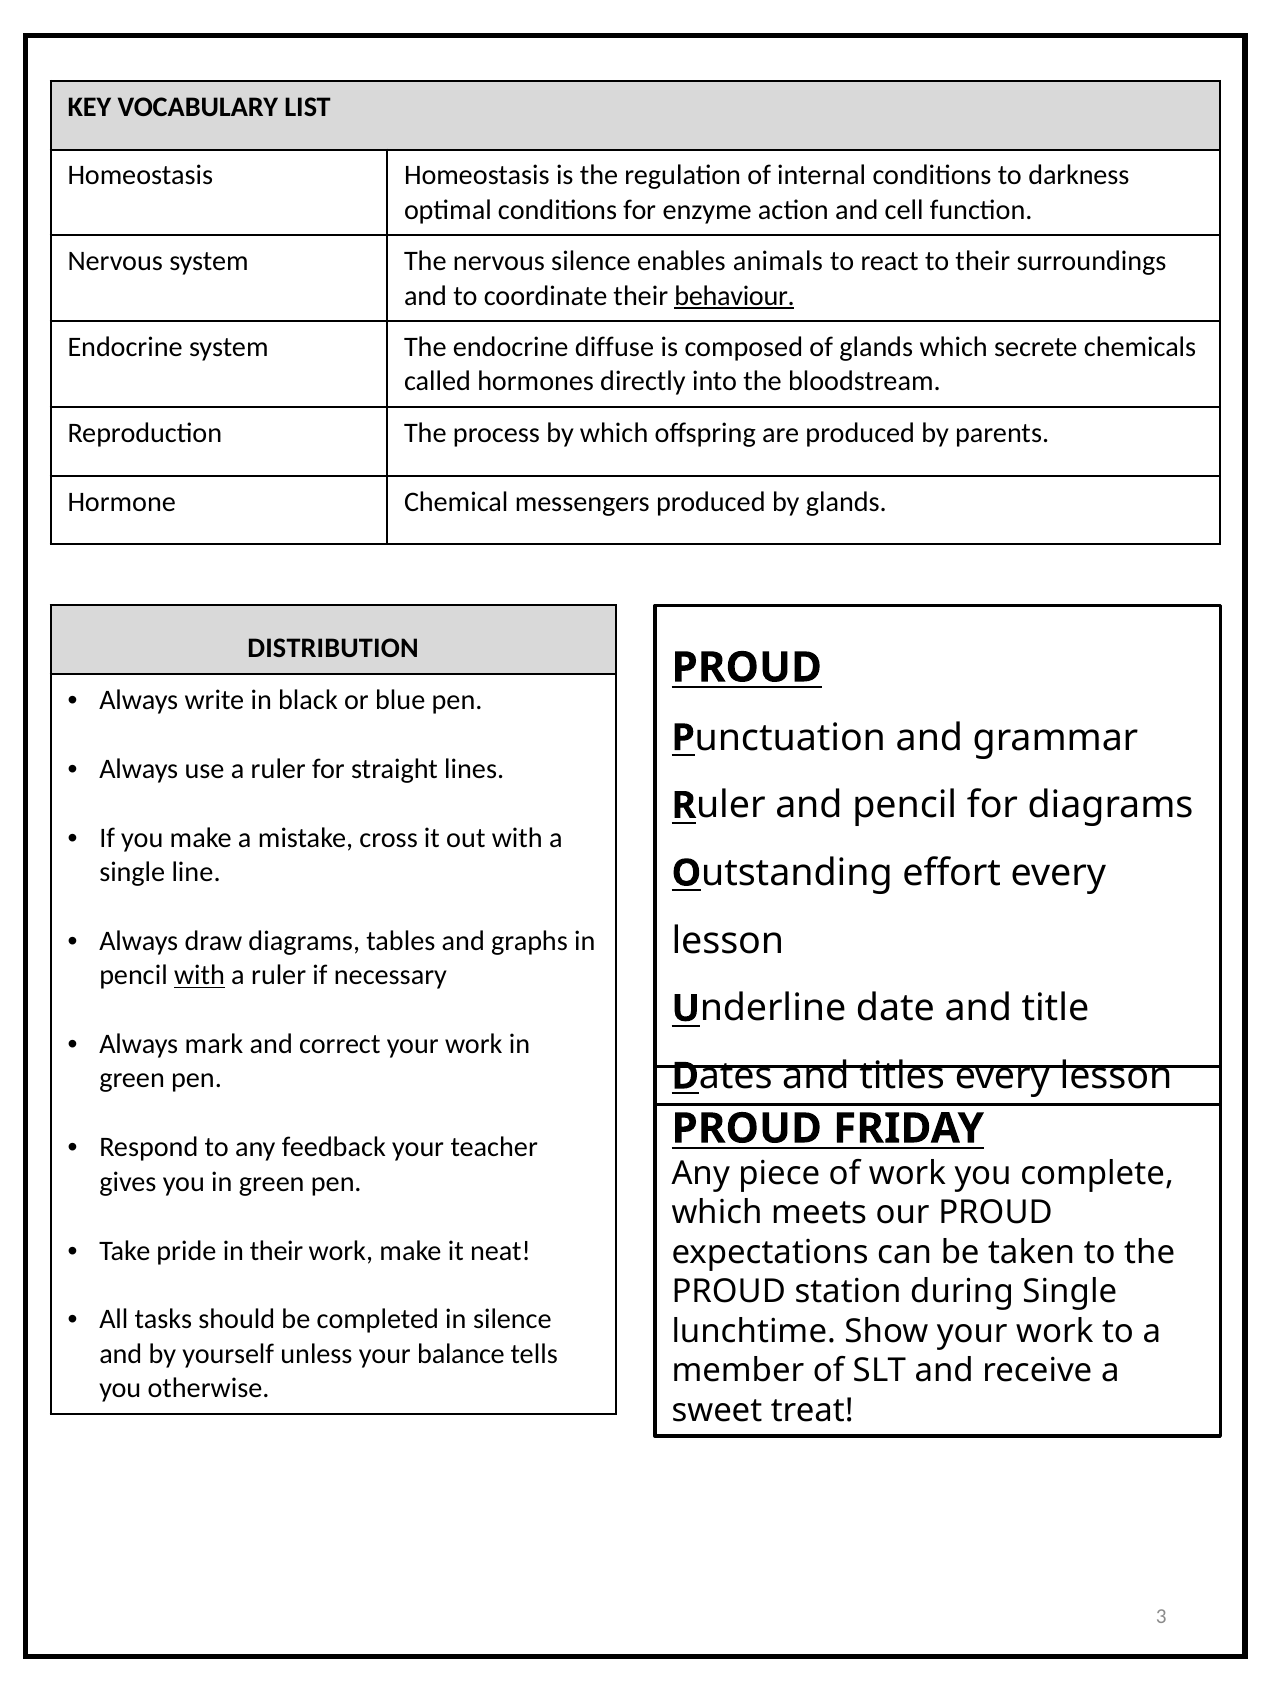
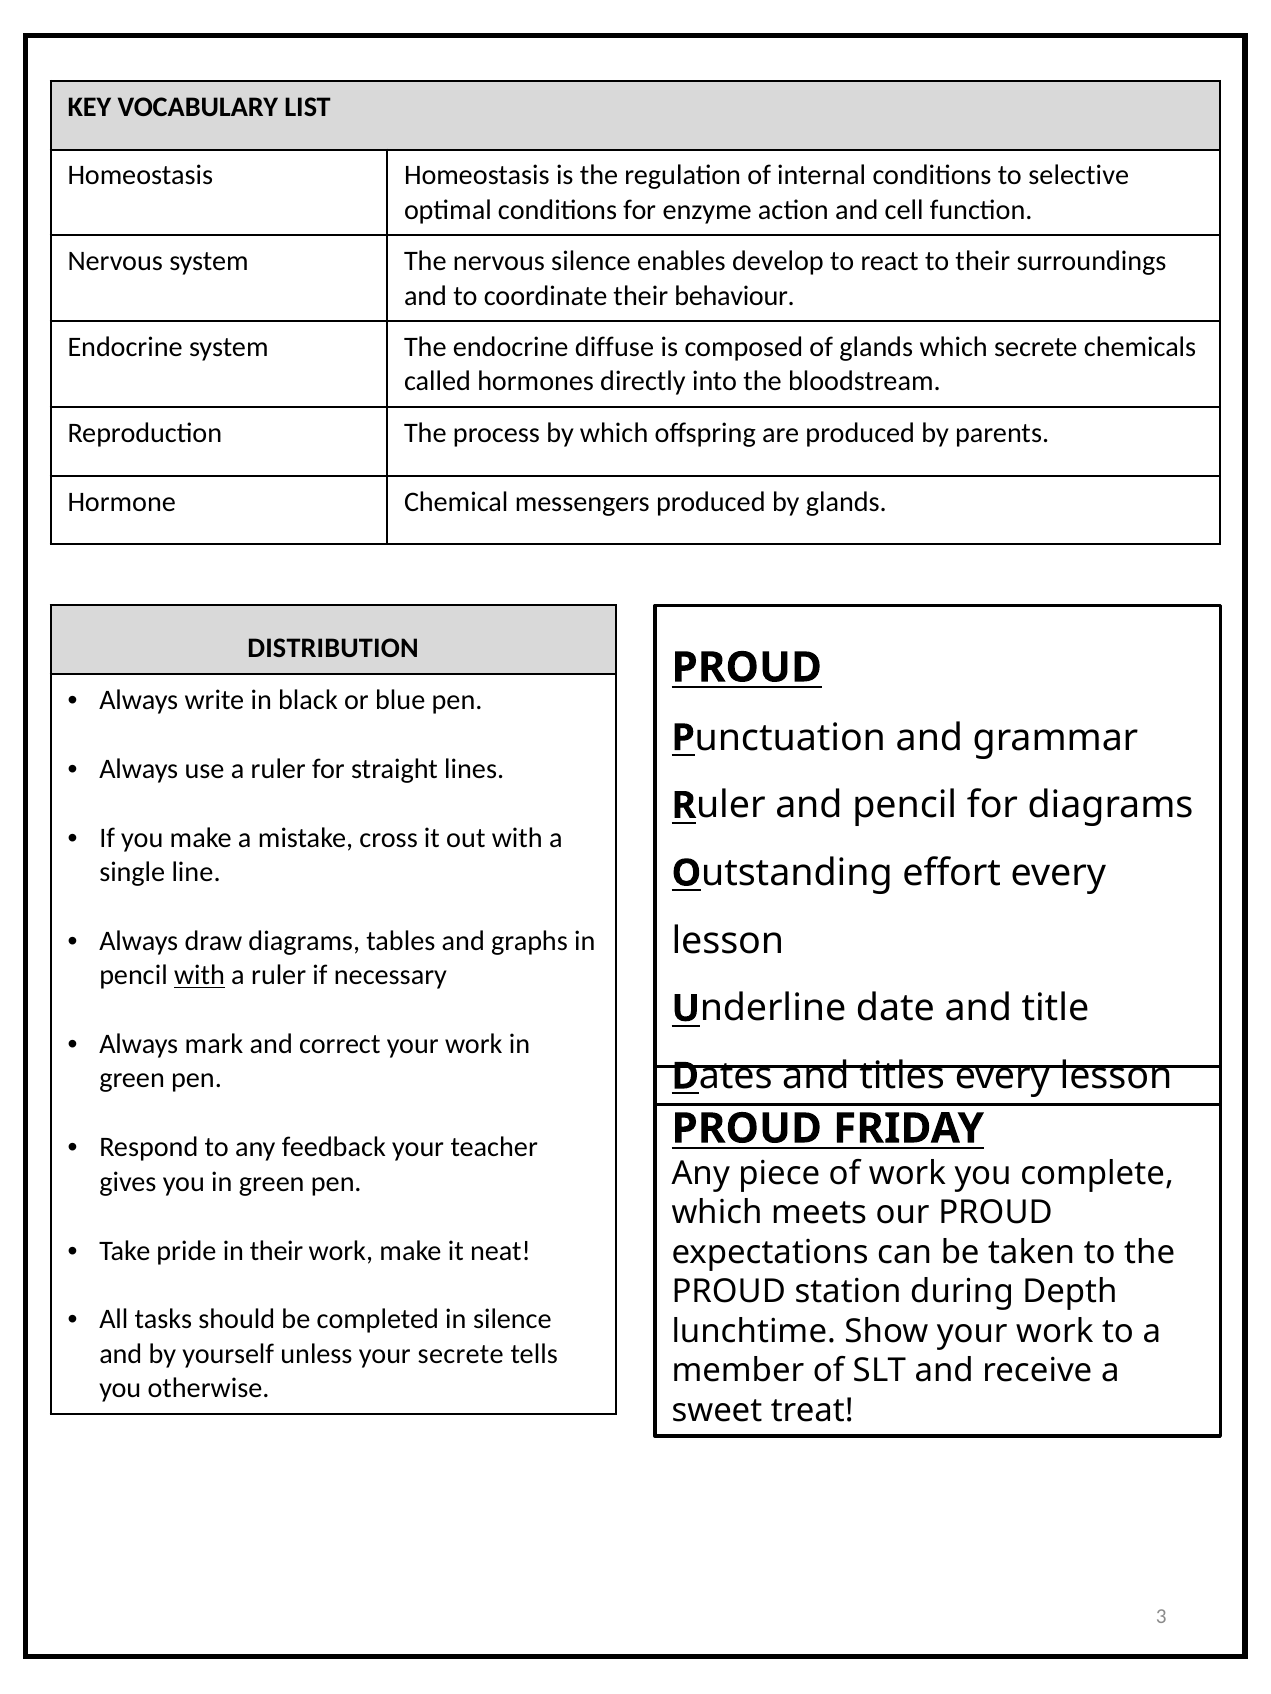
darkness: darkness -> selective
animals: animals -> develop
behaviour underline: present -> none
during Single: Single -> Depth
your balance: balance -> secrete
